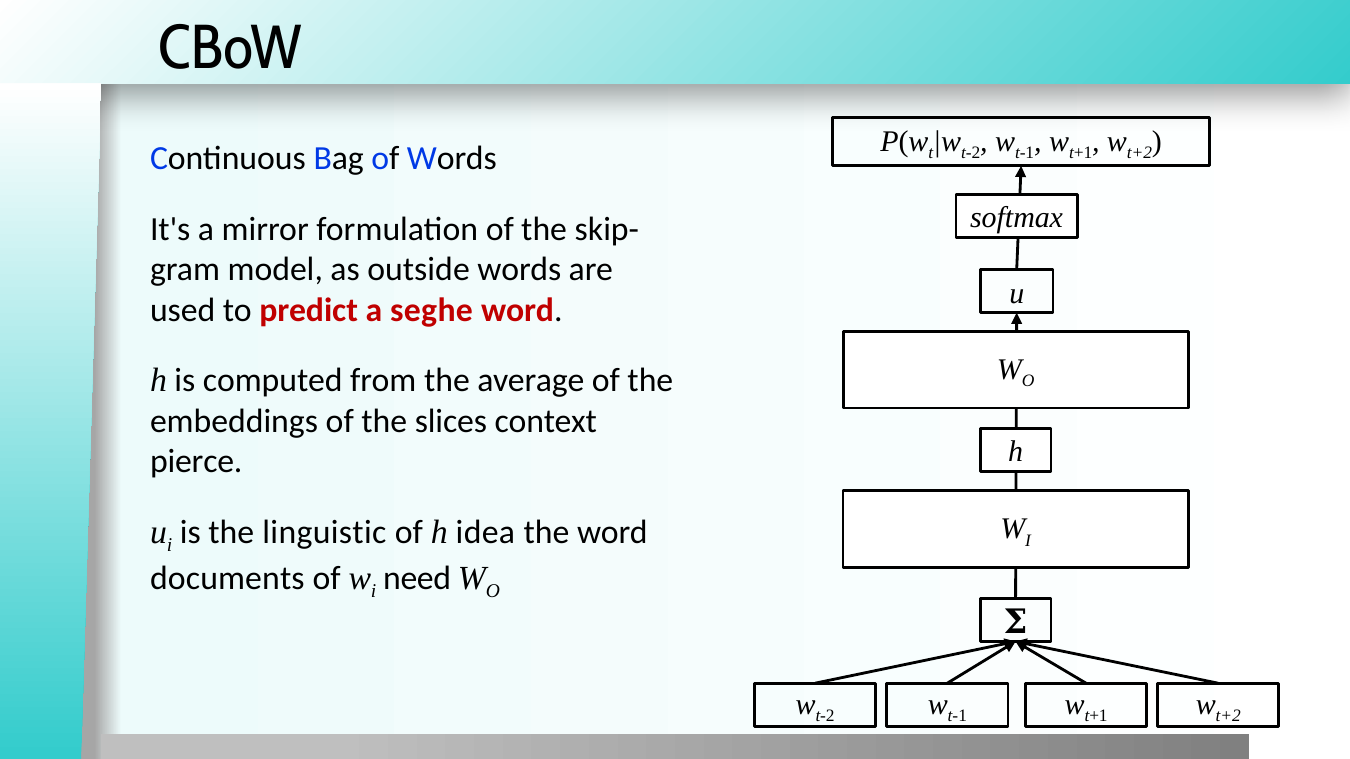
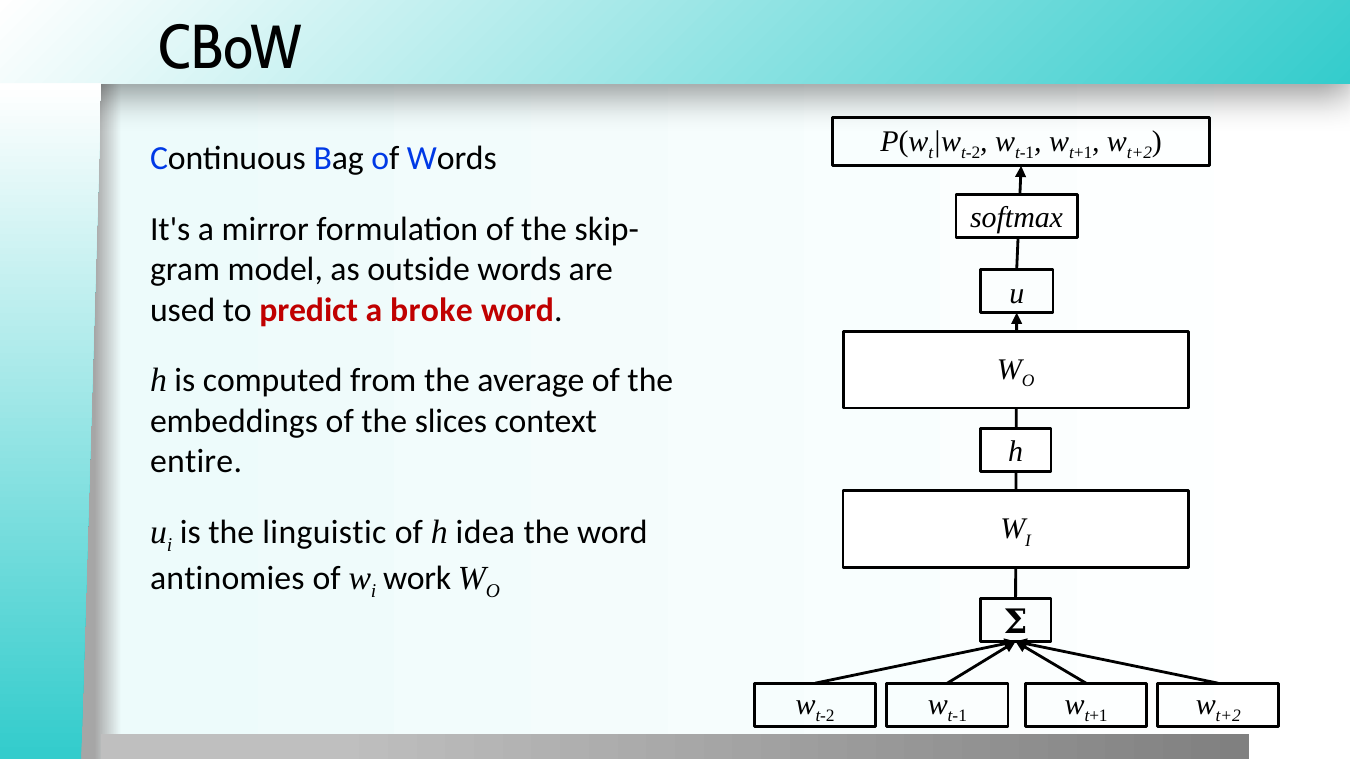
seghe: seghe -> broke
pierce: pierce -> entire
documents: documents -> antinomies
need: need -> work
